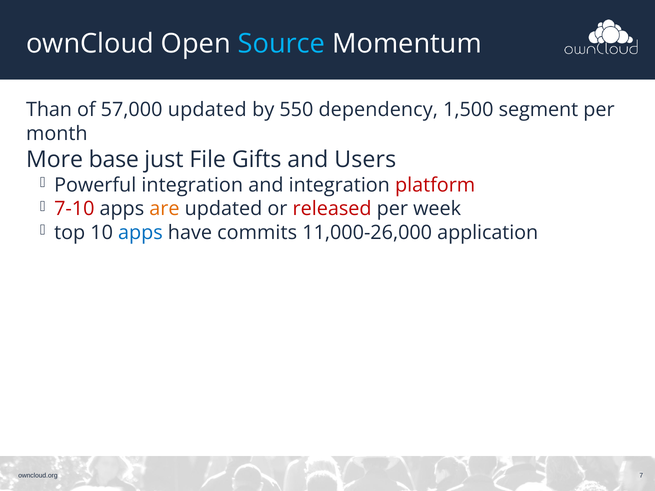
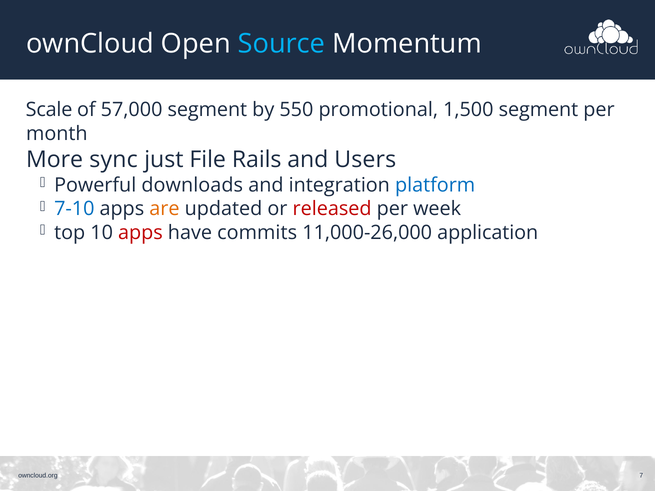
Than: Than -> Scale
57,000 updated: updated -> segment
dependency: dependency -> promotional
base: base -> sync
Gifts: Gifts -> Rails
Powerful integration: integration -> downloads
platform colour: red -> blue
7-10 colour: red -> blue
apps at (140, 233) colour: blue -> red
